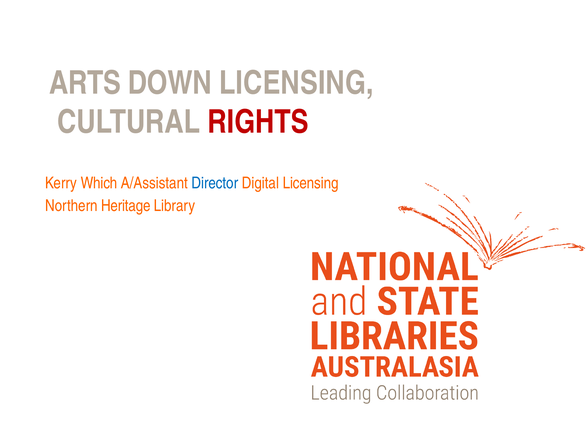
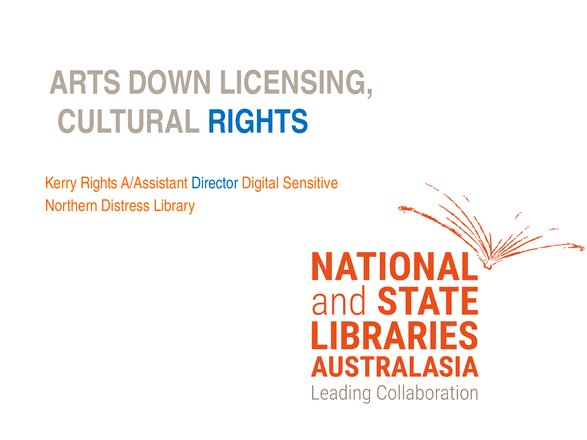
RIGHTS at (258, 122) colour: red -> blue
Kerry Which: Which -> Rights
Digital Licensing: Licensing -> Sensitive
Heritage: Heritage -> Distress
